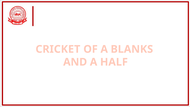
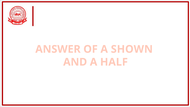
CRICKET: CRICKET -> ANSWER
BLANKS: BLANKS -> SHOWN
